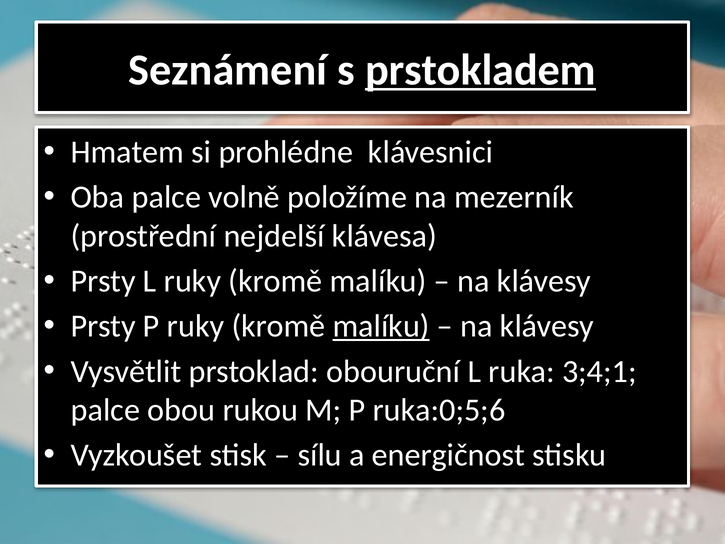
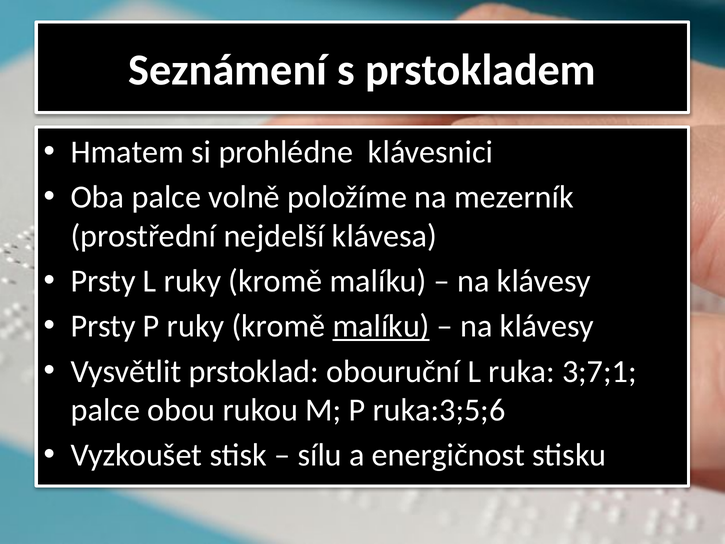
prstokladem underline: present -> none
3;4;1: 3;4;1 -> 3;7;1
ruka:0;5;6: ruka:0;5;6 -> ruka:3;5;6
